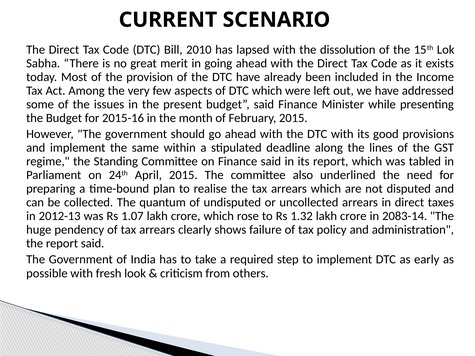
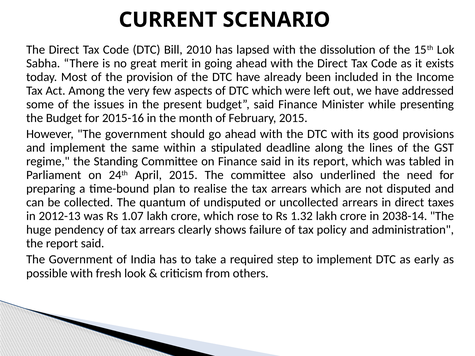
2083-14: 2083-14 -> 2038-14
